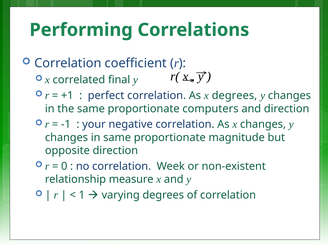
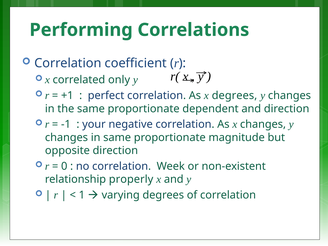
final: final -> only
computers: computers -> dependent
measure: measure -> properly
